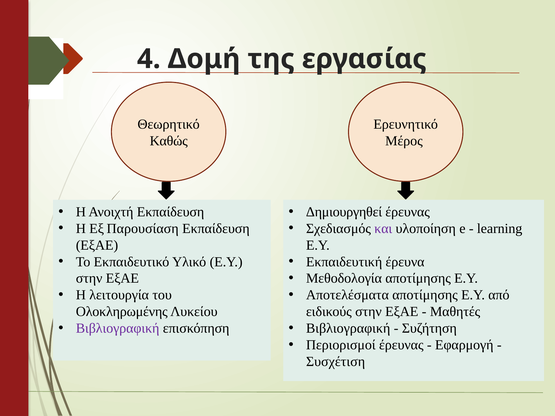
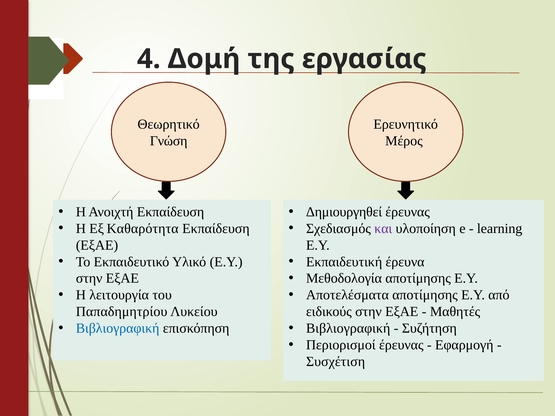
Καθώς: Καθώς -> Γνώση
Παρουσίαση: Παρουσίαση -> Καθαρότητα
Ολοκληρωμένης: Ολοκληρωμένης -> Παπαδημητρίου
Βιβλιογραφική at (118, 329) colour: purple -> blue
